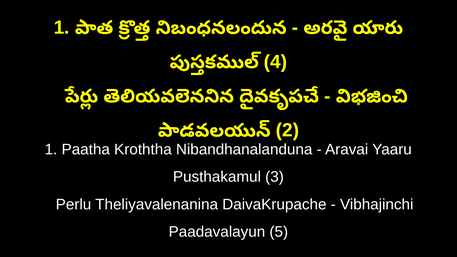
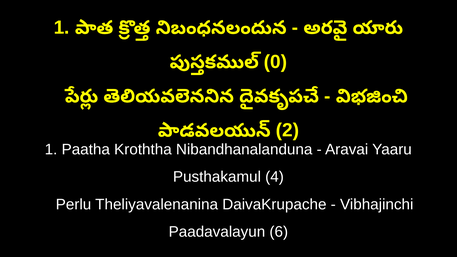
4: 4 -> 0
3: 3 -> 4
5: 5 -> 6
